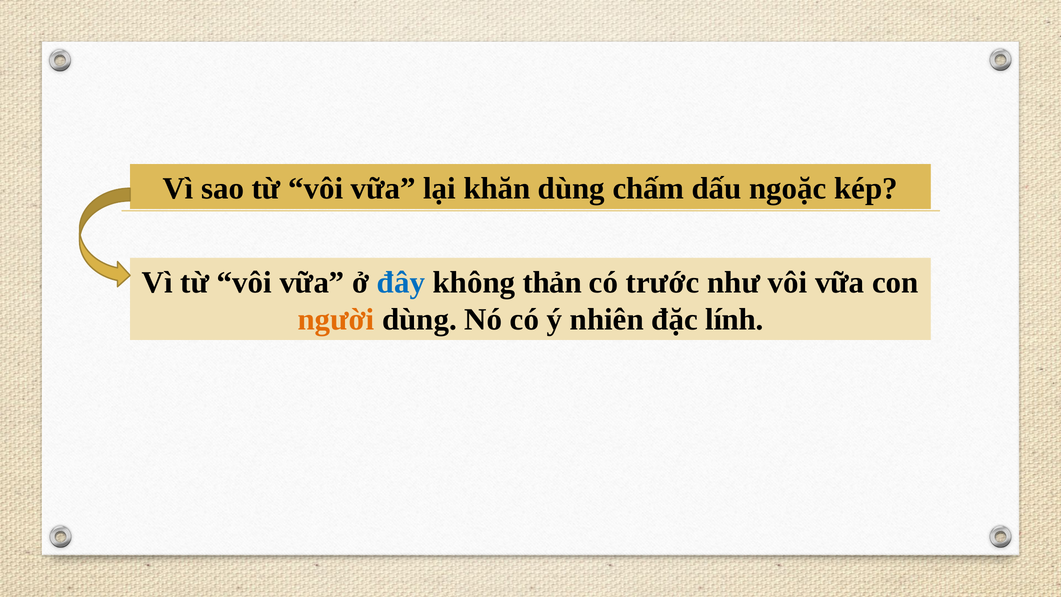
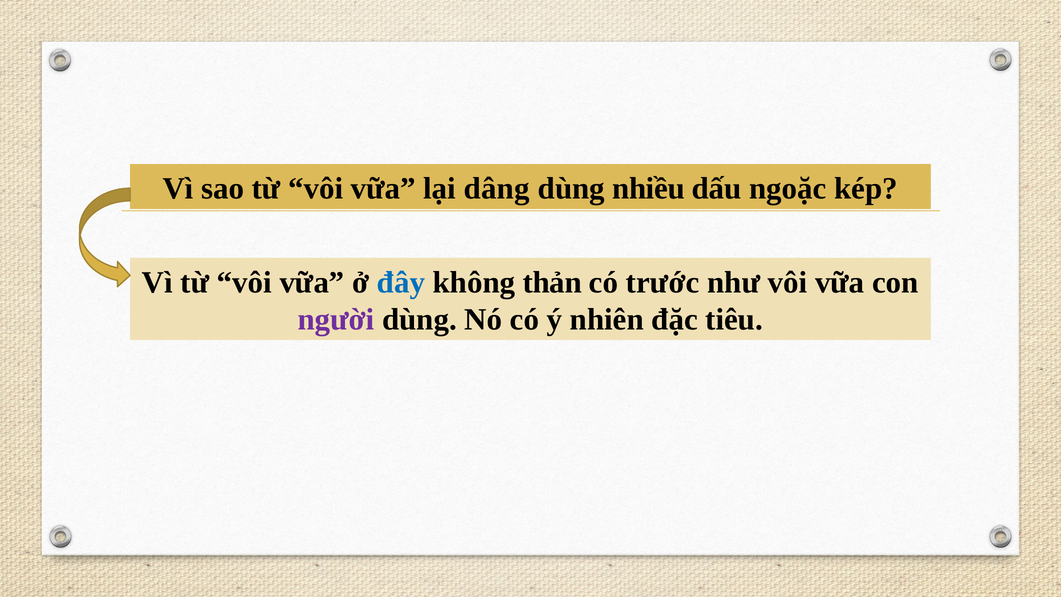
khăn: khăn -> dâng
chấm: chấm -> nhiều
người colour: orange -> purple
lính: lính -> tiêu
